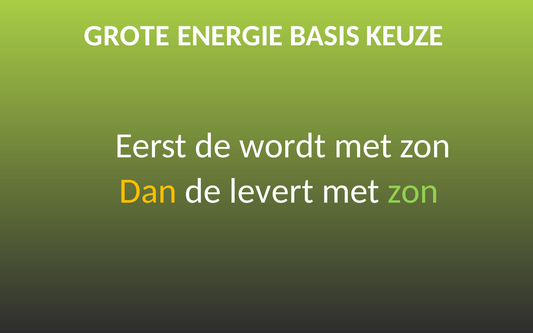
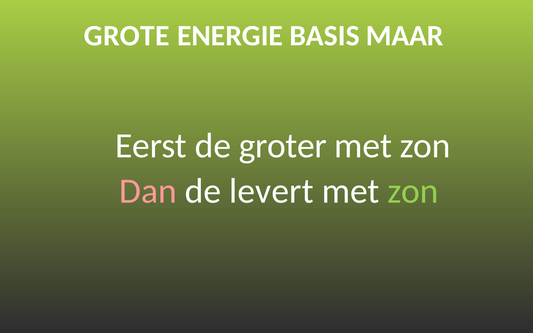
KEUZE: KEUZE -> MAAR
wordt: wordt -> groter
Dan colour: yellow -> pink
